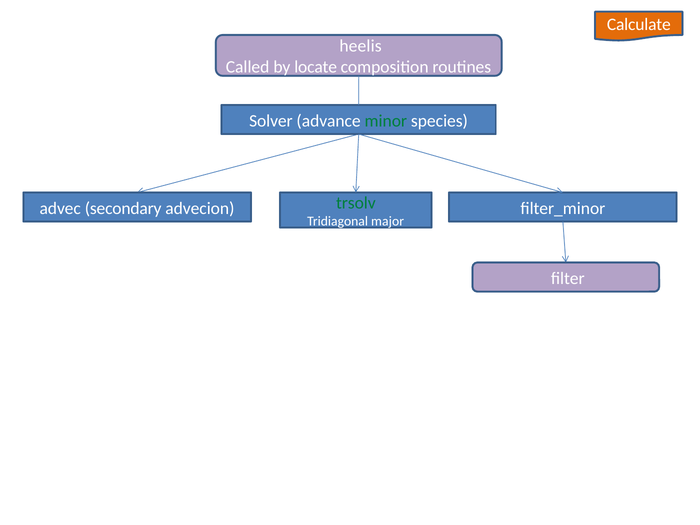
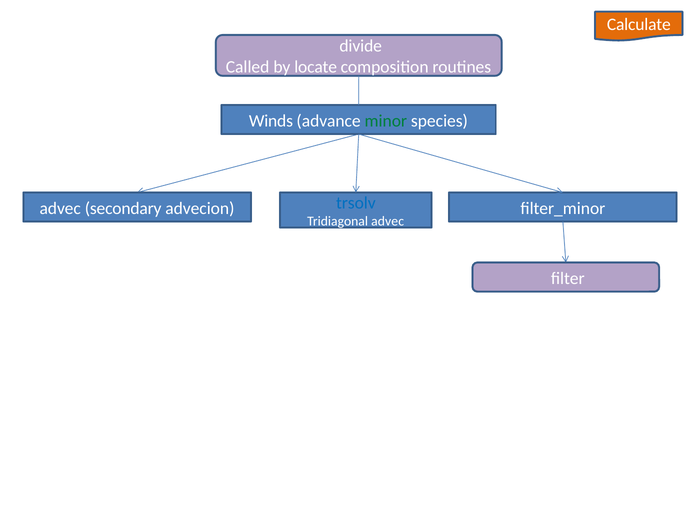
heelis: heelis -> divide
Solver: Solver -> Winds
trsolv colour: green -> blue
Tridiagonal major: major -> advec
